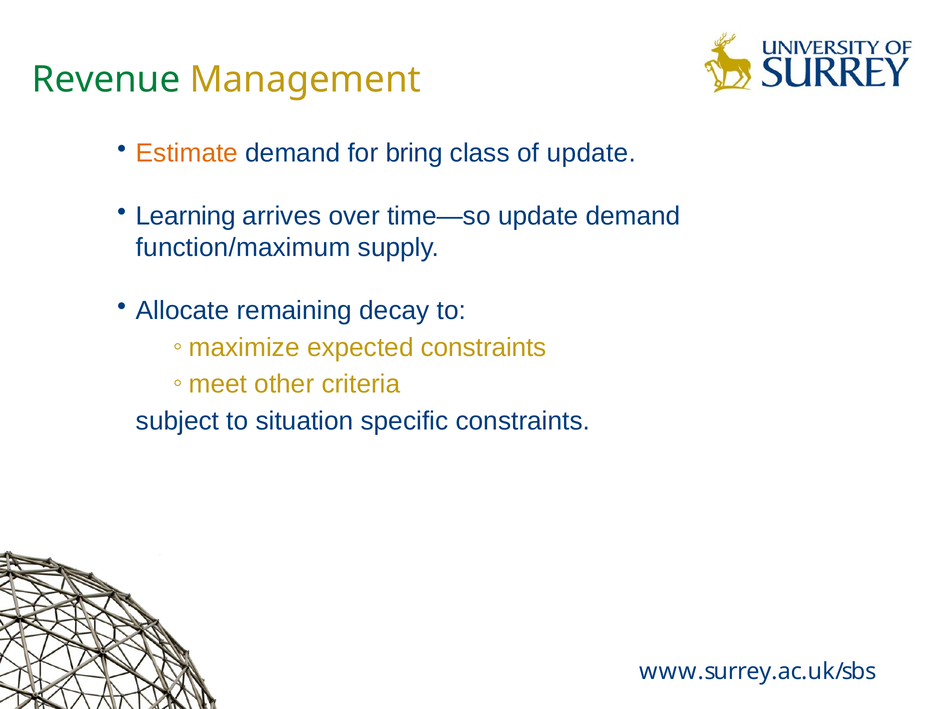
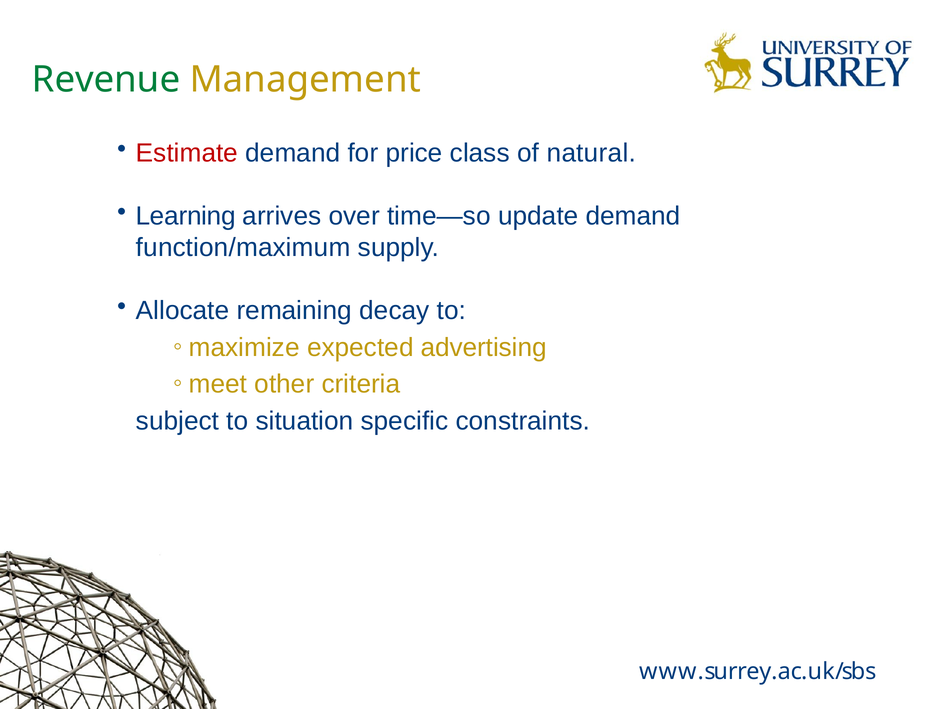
Estimate colour: orange -> red
bring: bring -> price
of update: update -> natural
expected constraints: constraints -> advertising
